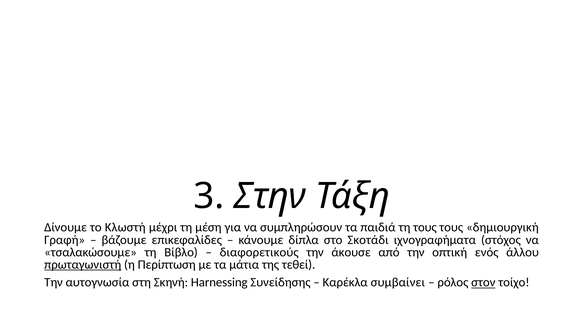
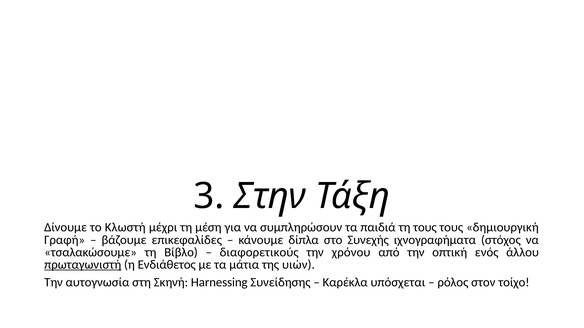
Σκοτάδι: Σκοτάδι -> Συνεχής
άκουσε: άκουσε -> χρόνου
Περίπτωση: Περίπτωση -> Ενδιάθετος
τεθεί: τεθεί -> υιών
συμβαίνει: συμβαίνει -> υπόσχεται
στον underline: present -> none
